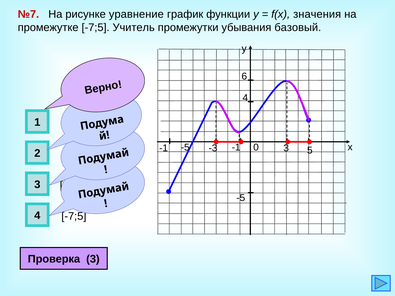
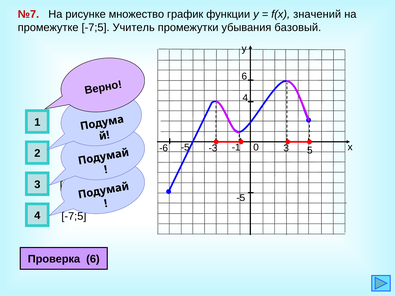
уравнение: уравнение -> множество
значения: значения -> значений
-1 at (164, 148): -1 -> -6
Проверка 3: 3 -> 6
